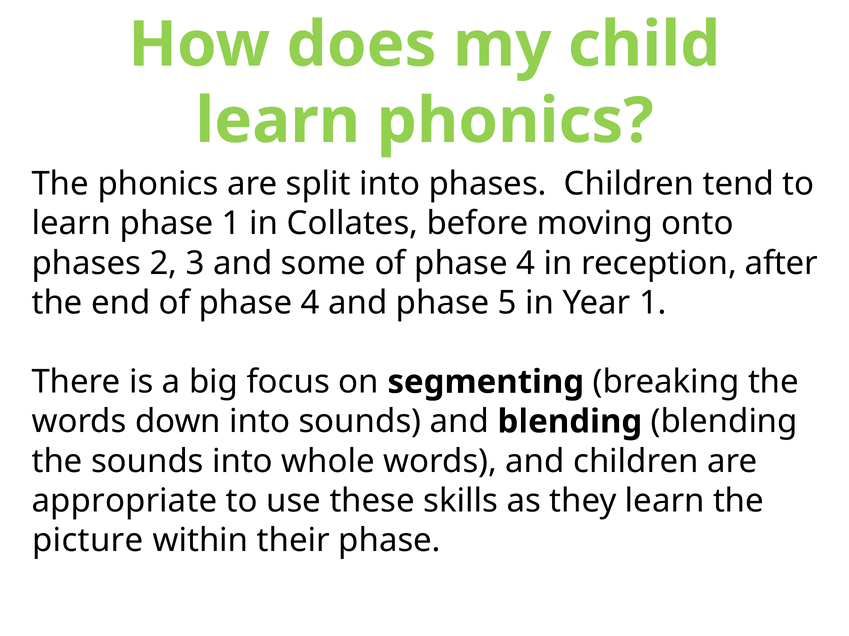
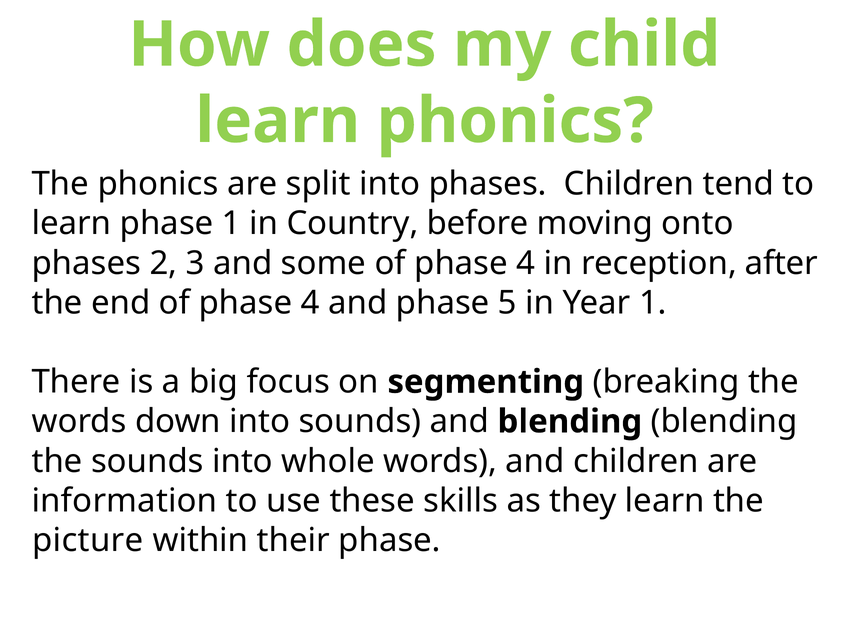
Collates: Collates -> Country
appropriate: appropriate -> information
